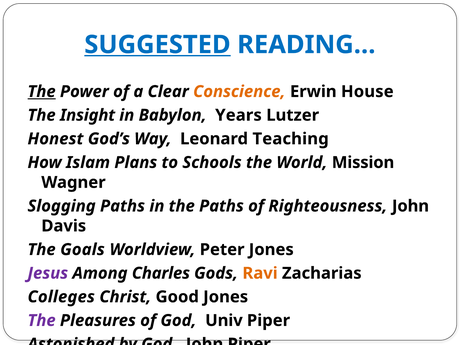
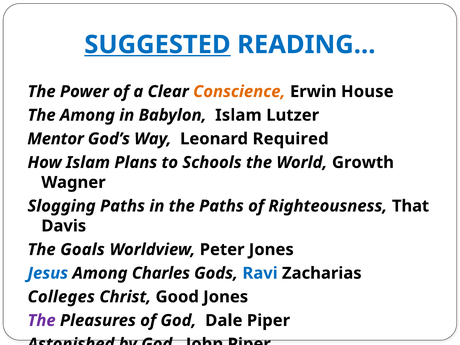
The at (42, 92) underline: present -> none
The Insight: Insight -> Among
Babylon Years: Years -> Islam
Honest: Honest -> Mentor
Teaching: Teaching -> Required
Mission: Mission -> Growth
Righteousness John: John -> That
Jesus colour: purple -> blue
Ravi colour: orange -> blue
Univ: Univ -> Dale
